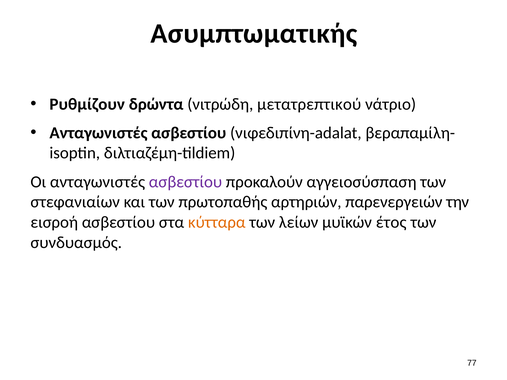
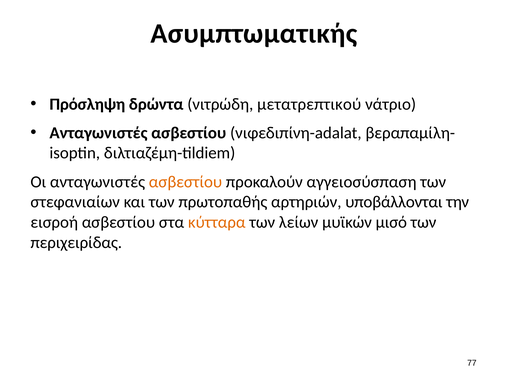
Ρυθμίζουν: Ρυθμίζουν -> Πρόσληψη
ασβεστίου at (185, 182) colour: purple -> orange
παρενεργειών: παρενεργειών -> υποβάλλονται
έτος: έτος -> μισό
συνδυασμός: συνδυασμός -> περιχειρίδας
